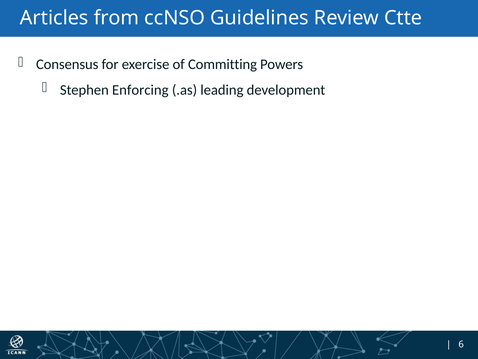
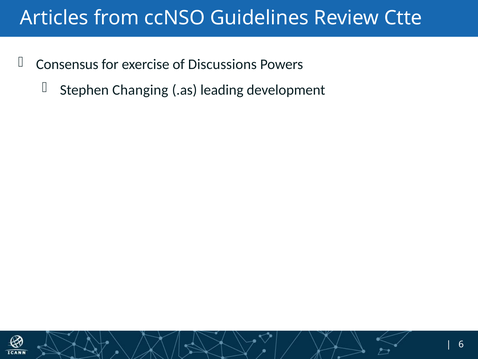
Committing: Committing -> Discussions
Enforcing: Enforcing -> Changing
